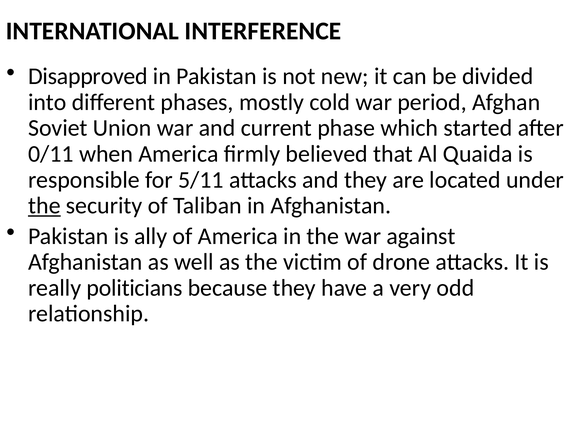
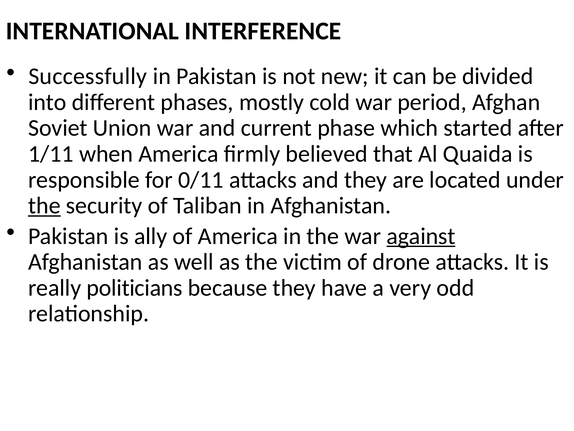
Disapproved: Disapproved -> Successfully
0/11: 0/11 -> 1/11
5/11: 5/11 -> 0/11
against underline: none -> present
